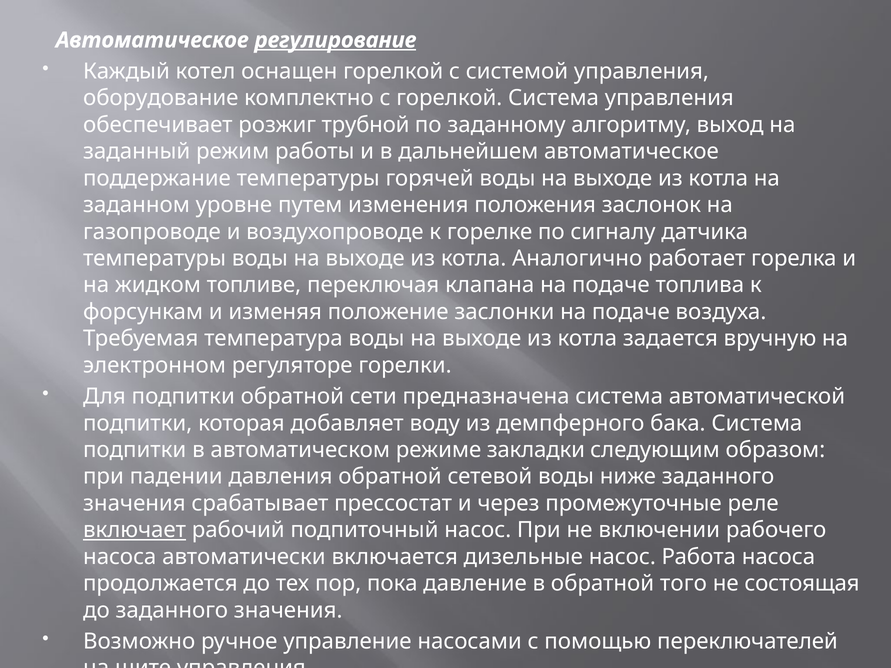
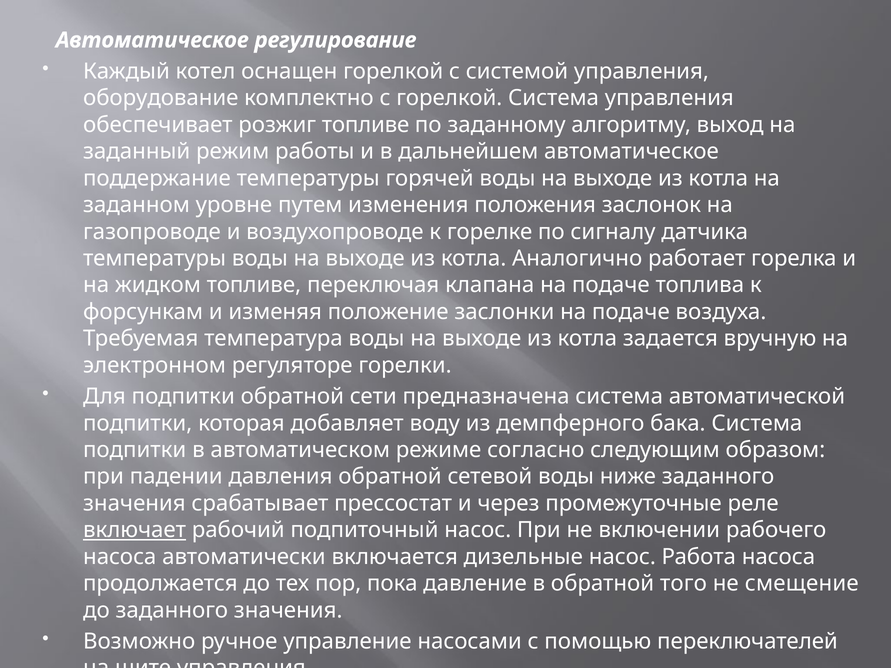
регулирование at (335, 40) underline: present -> none
розжиг трубной: трубной -> топливе
закладки: закладки -> согласно
состоящая: состоящая -> смещение
